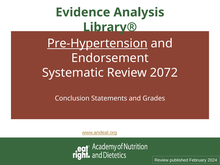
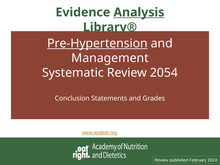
Analysis underline: none -> present
Endorsement: Endorsement -> Management
2072: 2072 -> 2054
